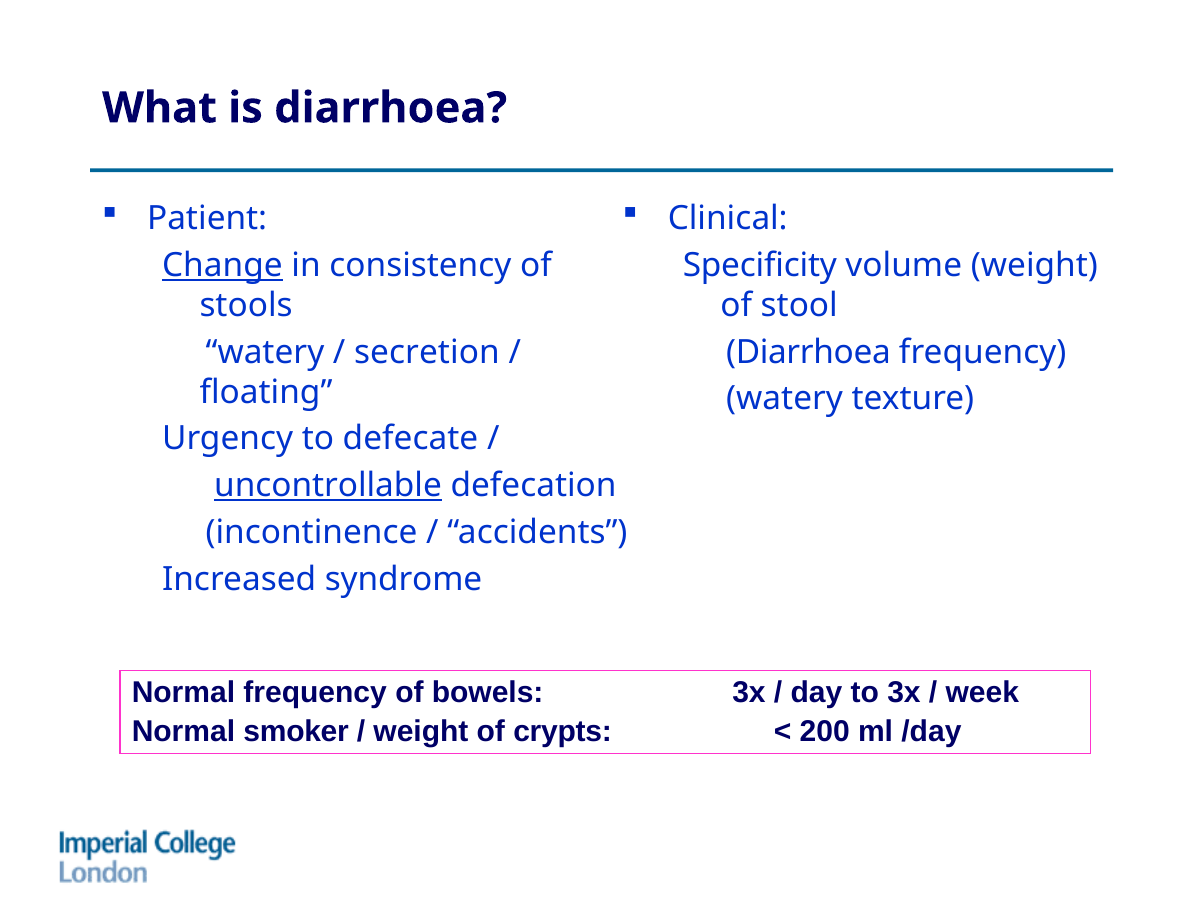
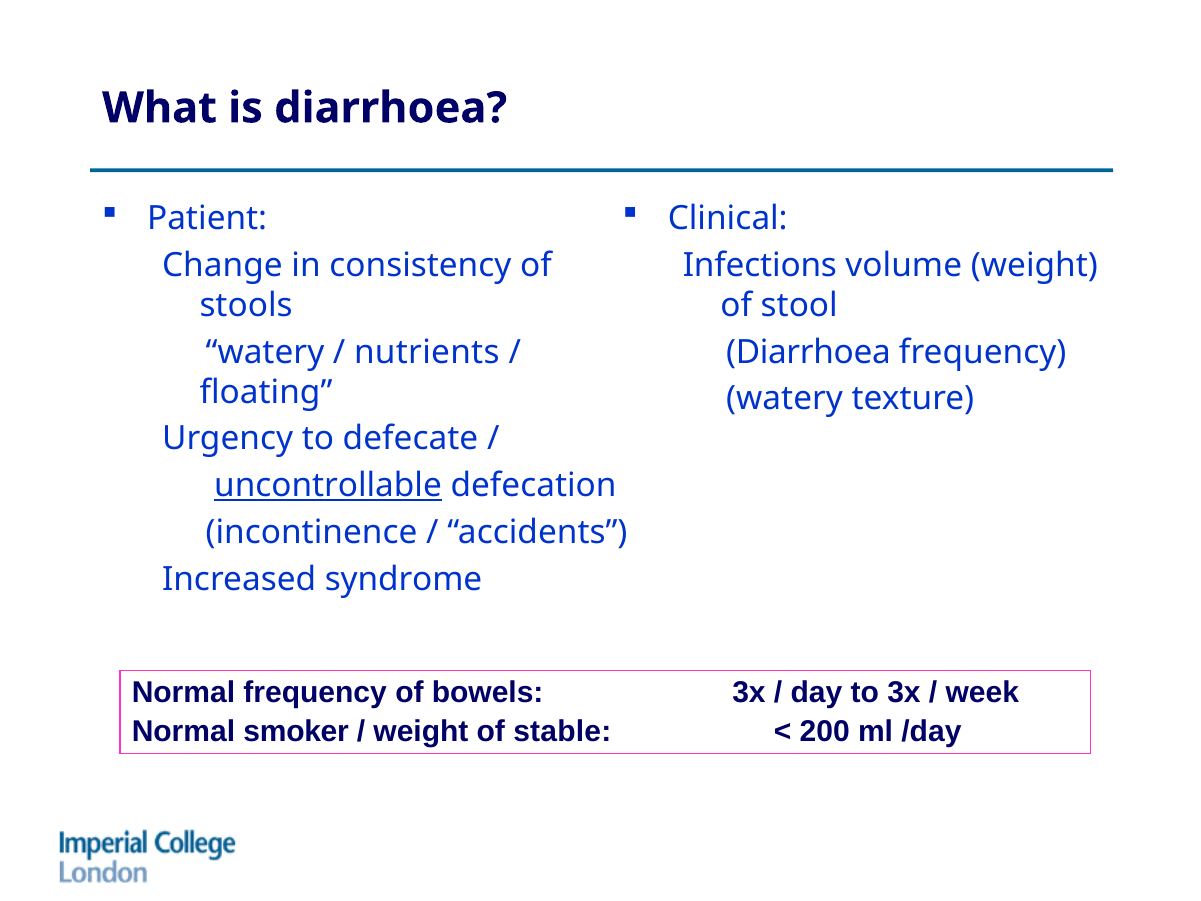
Change underline: present -> none
Specificity: Specificity -> Infections
secretion: secretion -> nutrients
crypts: crypts -> stable
